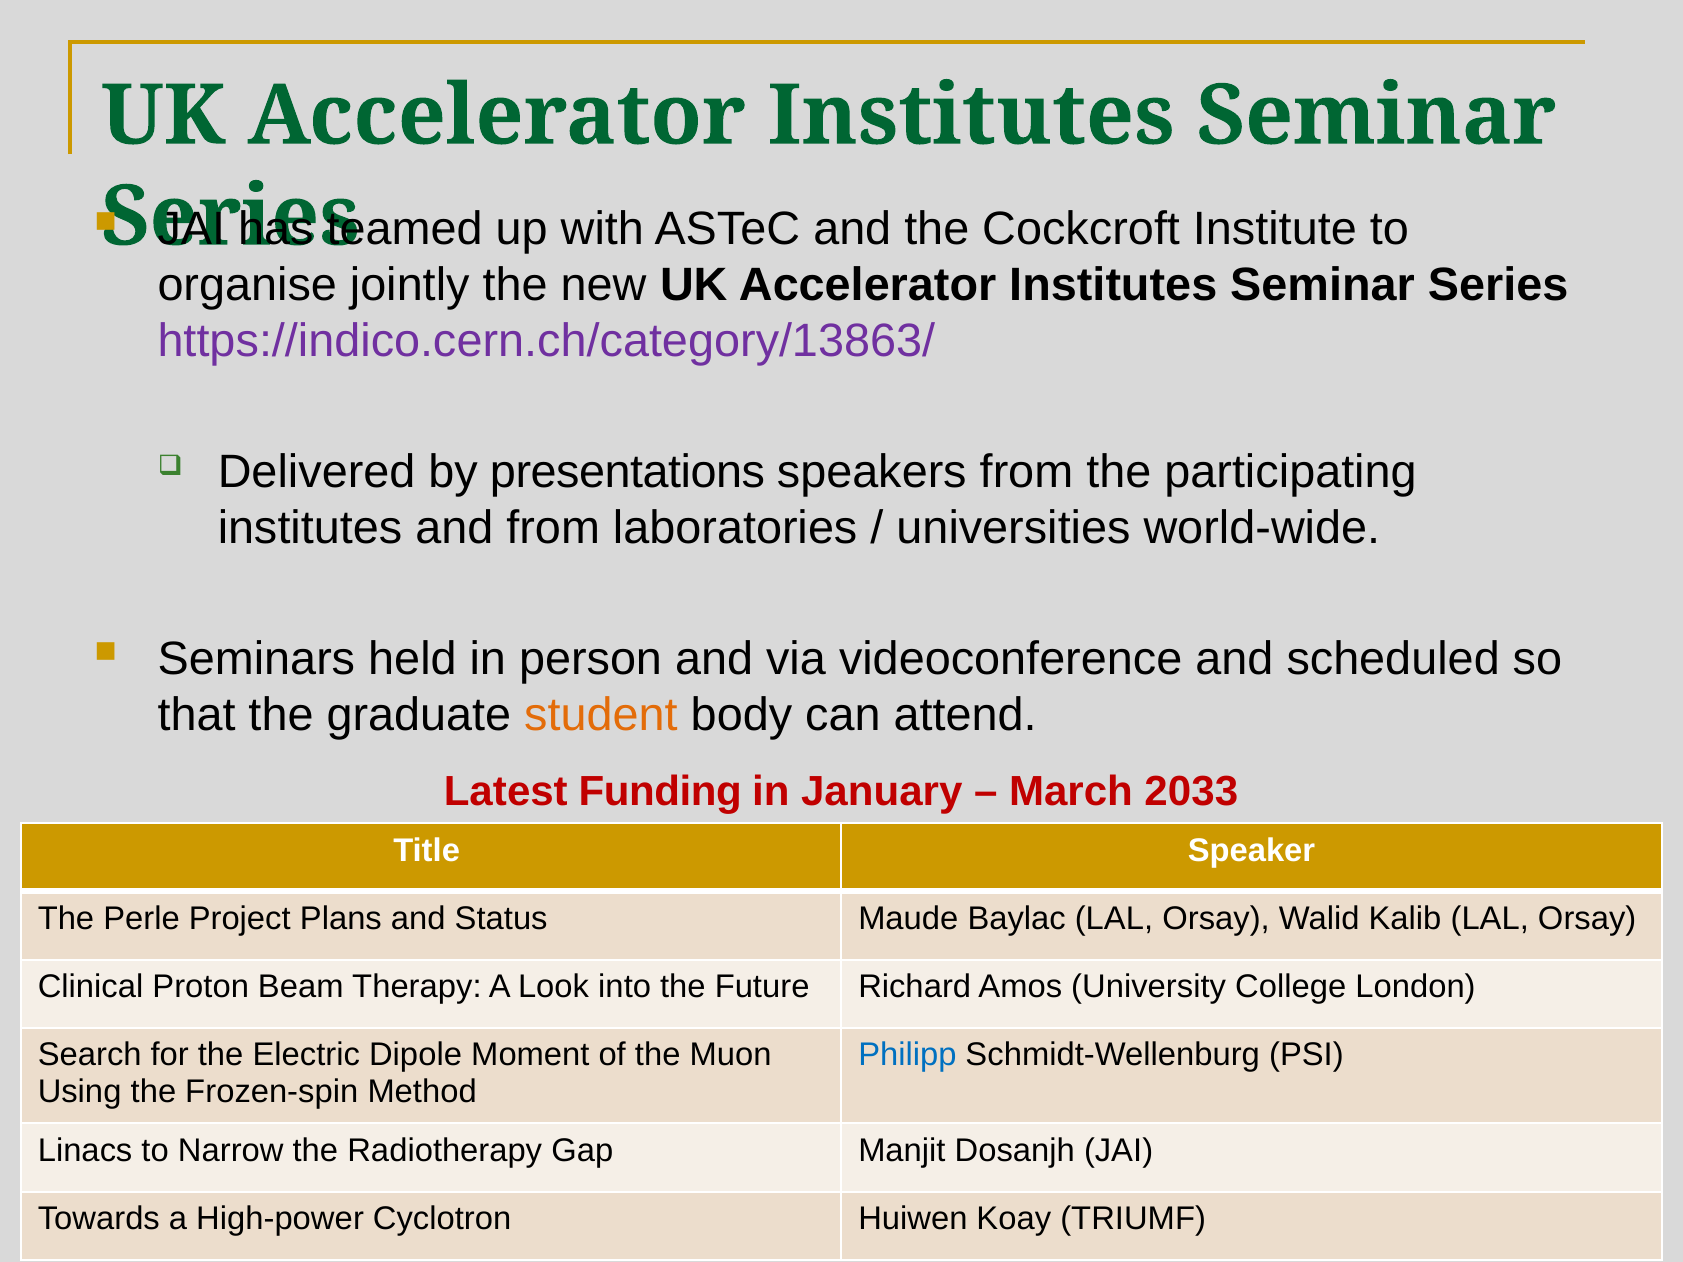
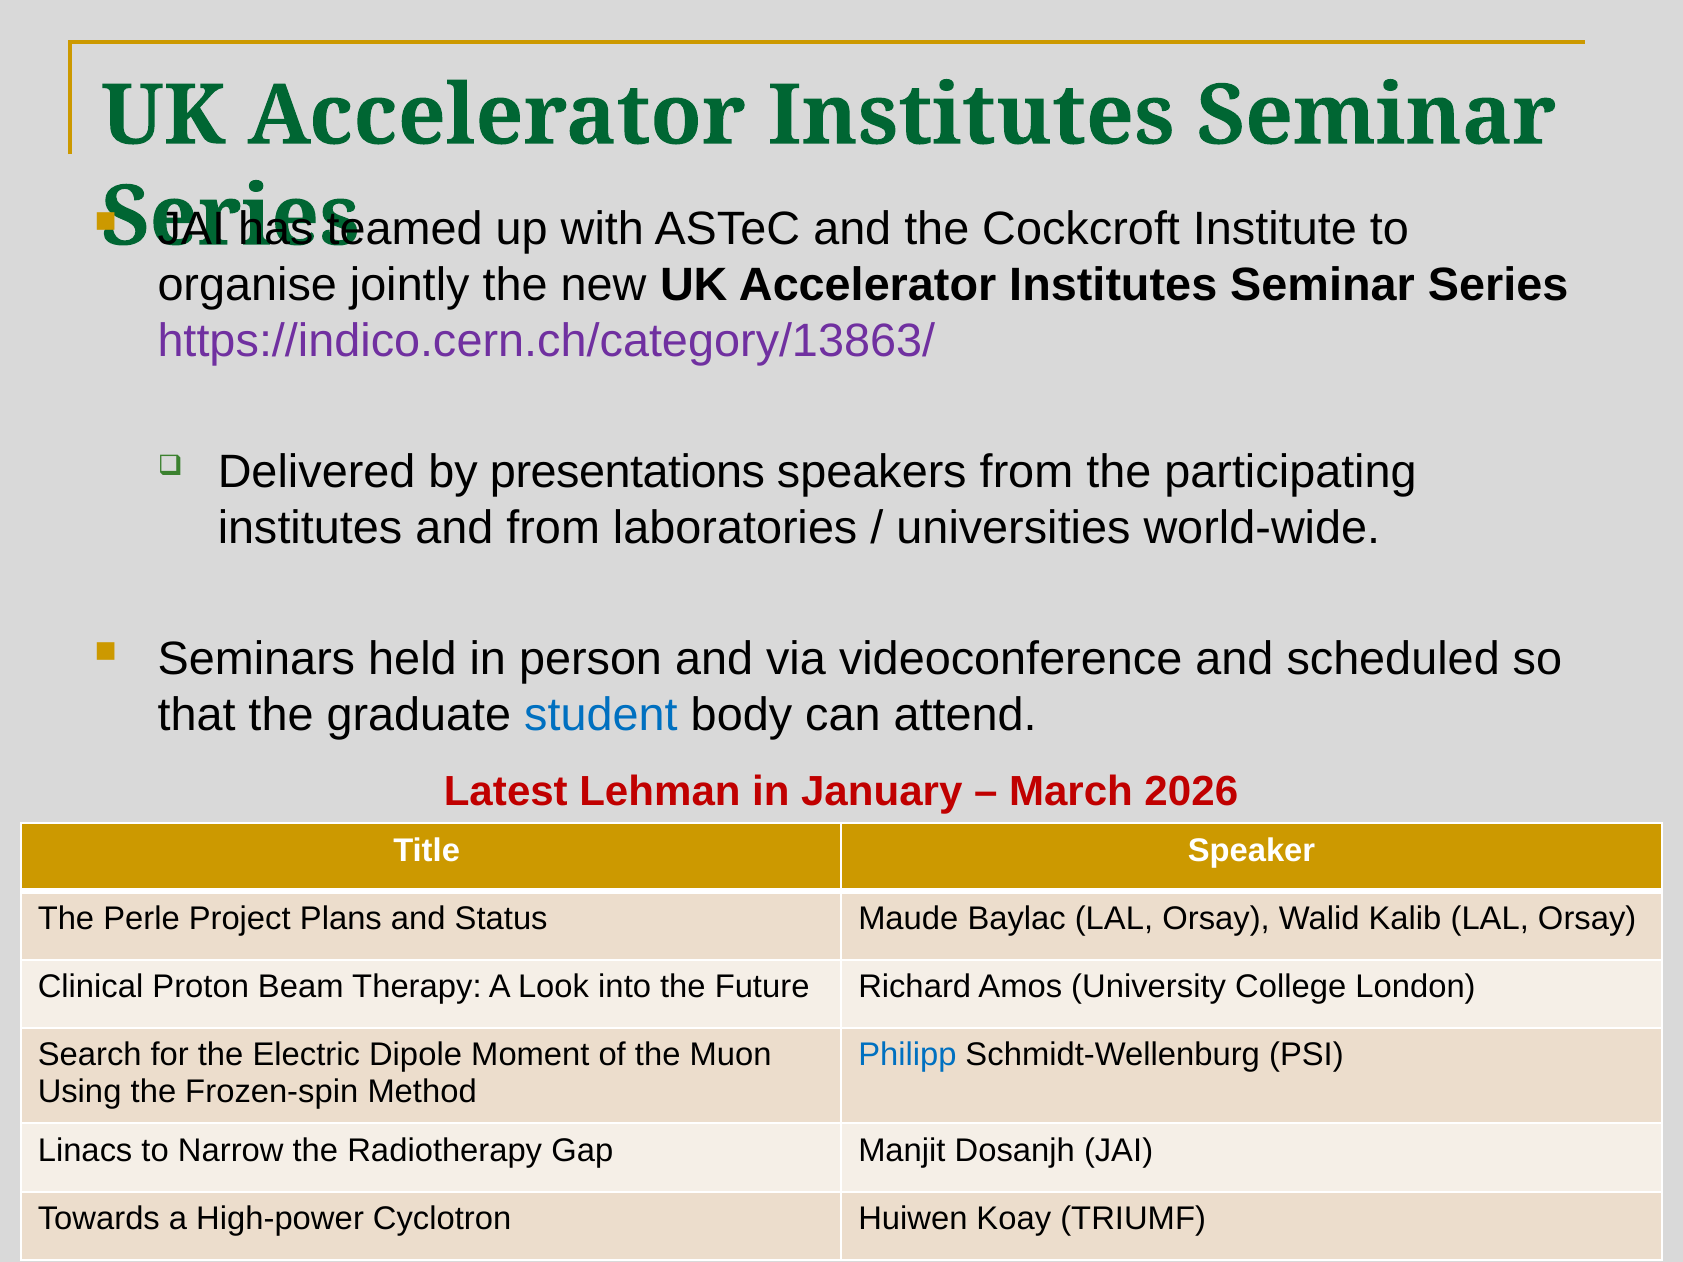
student colour: orange -> blue
Funding: Funding -> Lehman
2033: 2033 -> 2026
